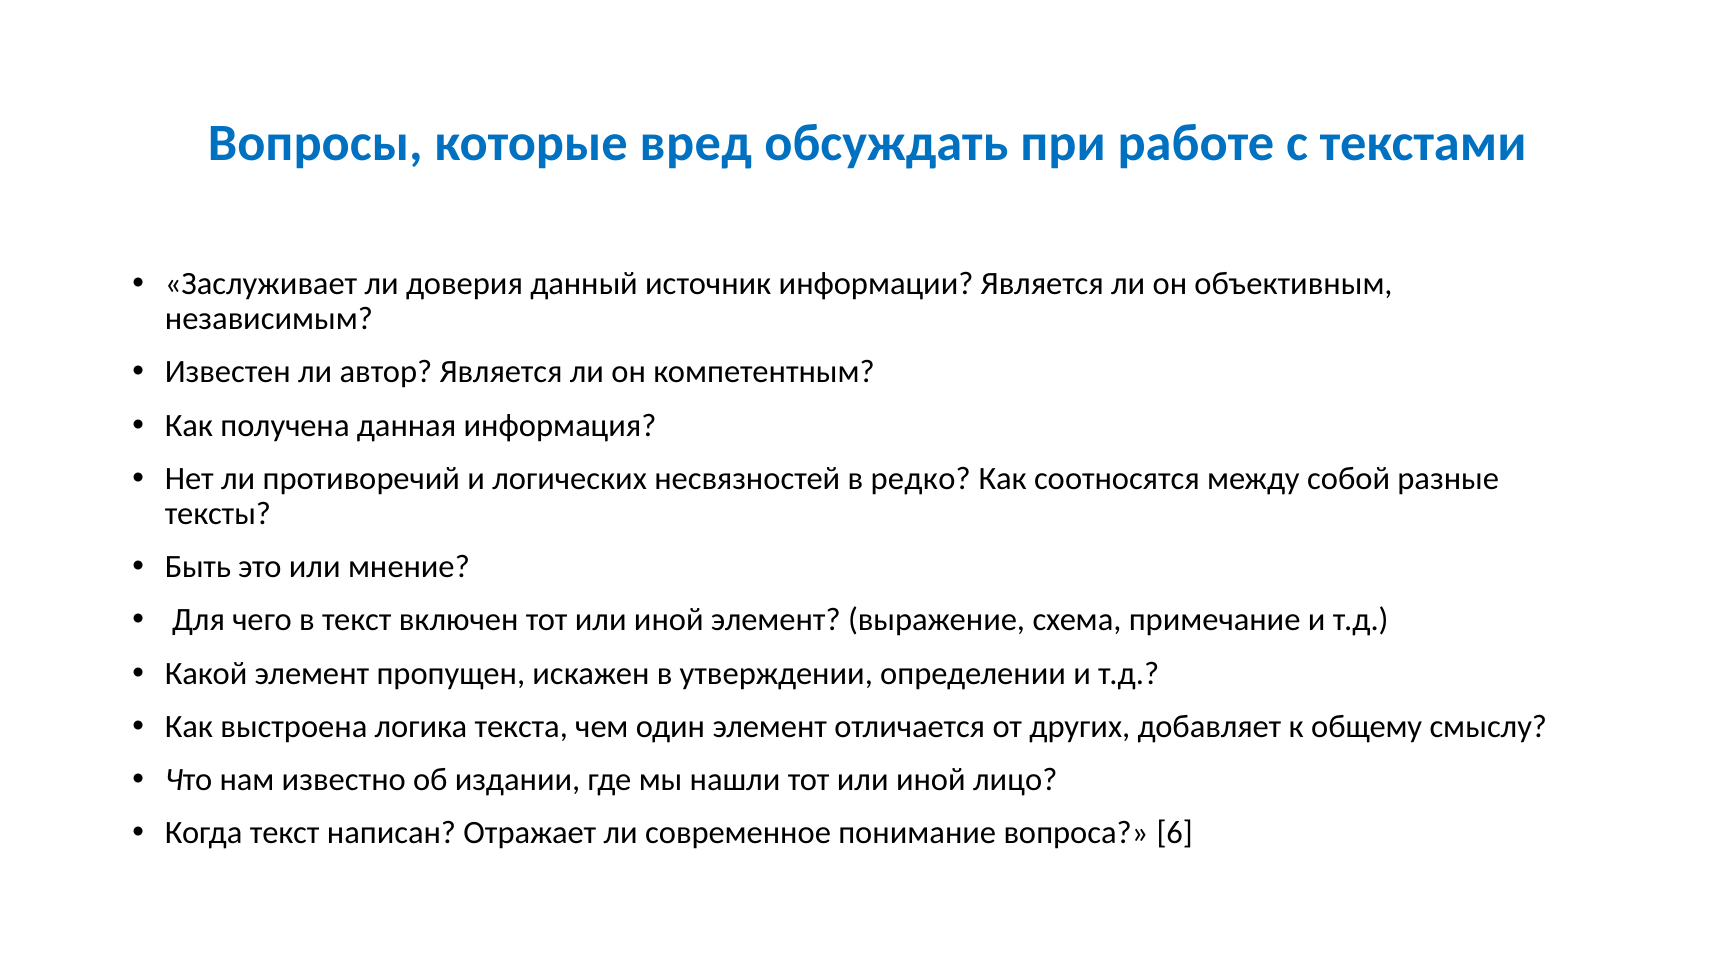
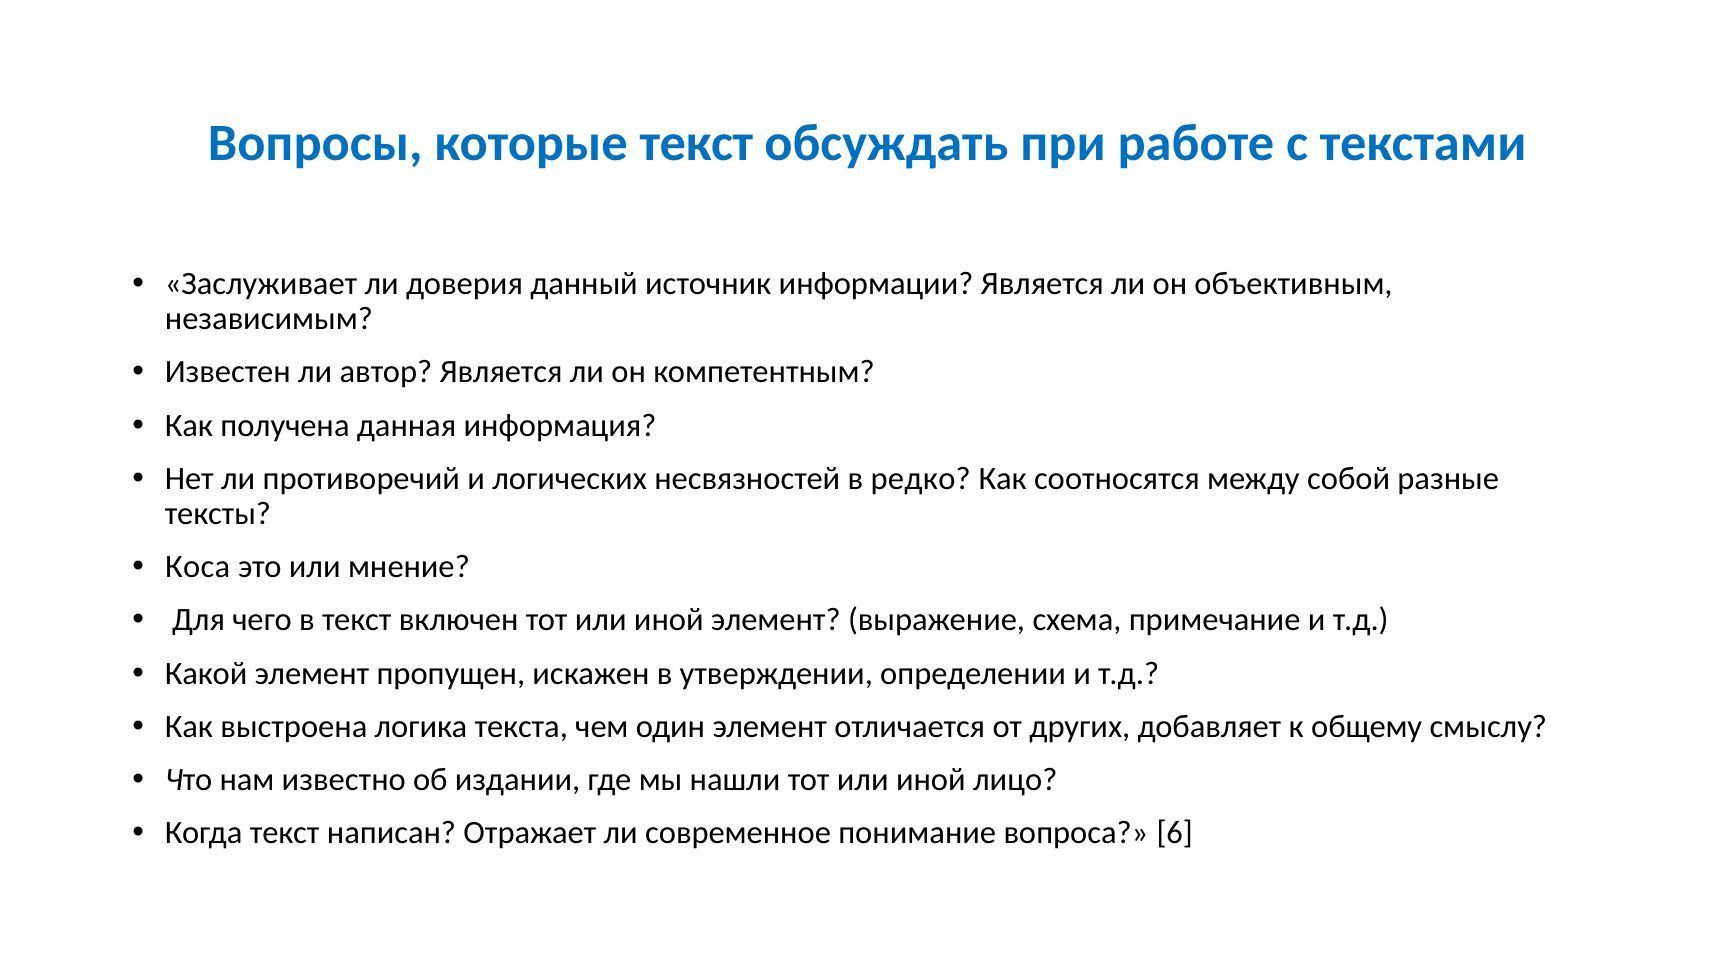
которые вред: вред -> текст
Быть: Быть -> Коса
